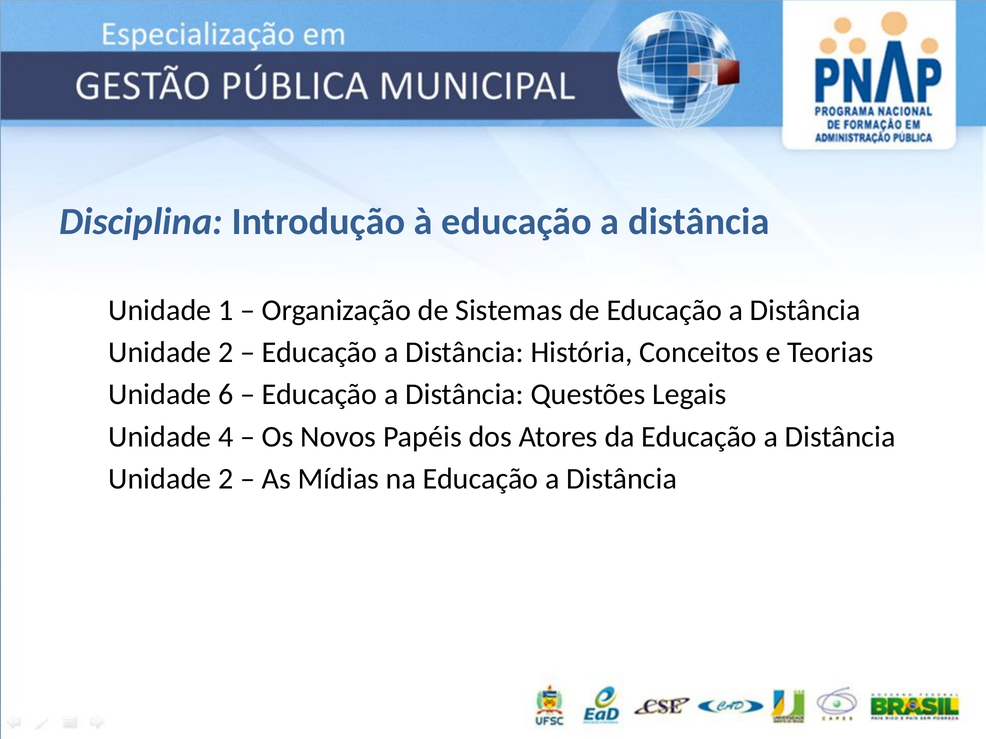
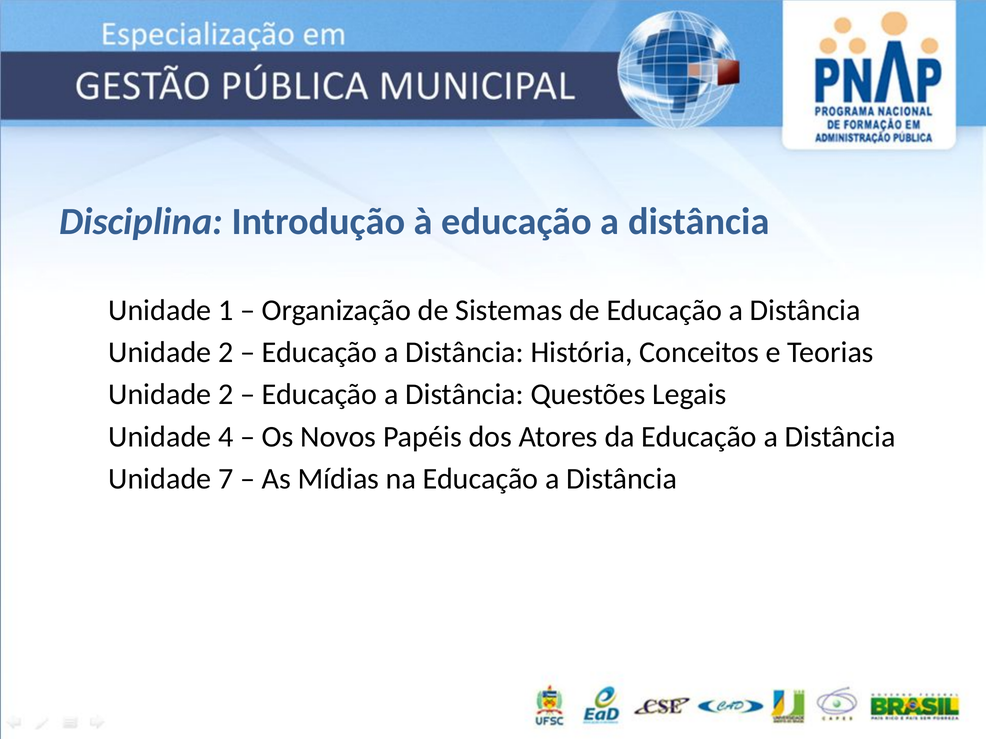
6 at (226, 395): 6 -> 2
2 at (226, 479): 2 -> 7
